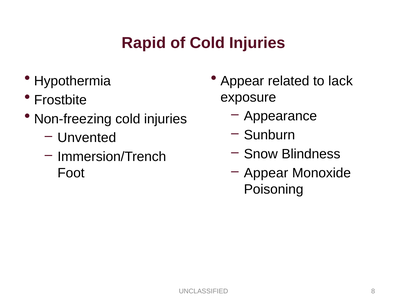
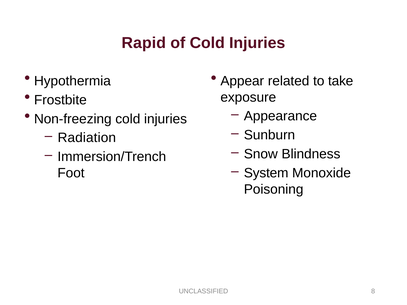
lack: lack -> take
Unvented: Unvented -> Radiation
Appear at (266, 173): Appear -> System
